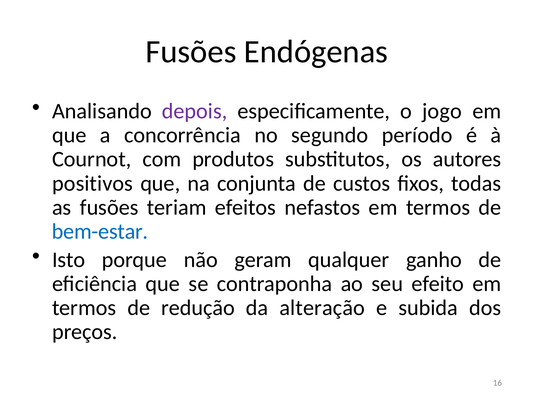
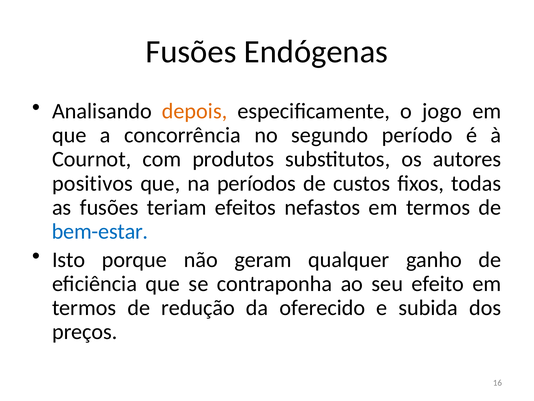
depois colour: purple -> orange
conjunta: conjunta -> períodos
alteração: alteração -> oferecido
